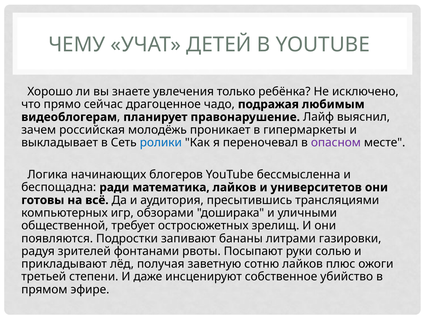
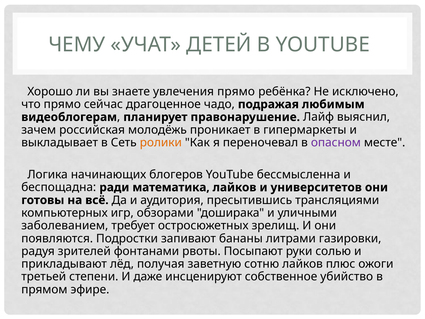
увлечения только: только -> прямо
ролики colour: blue -> orange
общественной: общественной -> заболеванием
